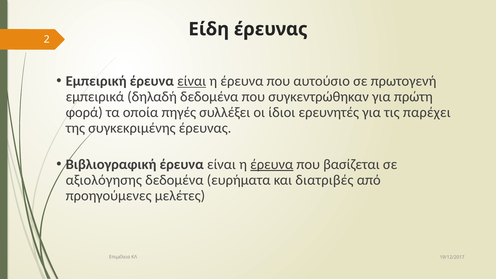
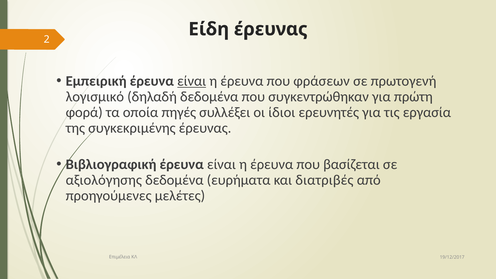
αυτούσιο: αυτούσιο -> φράσεων
εμπειρικά: εμπειρικά -> λογισμικό
παρέχει: παρέχει -> εργασία
έρευνα at (272, 164) underline: present -> none
